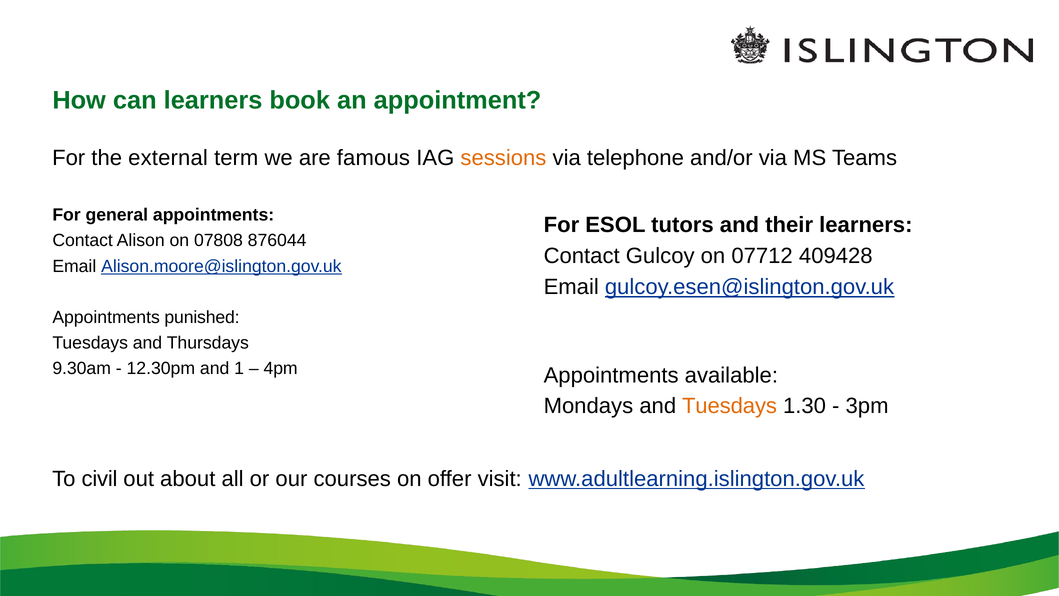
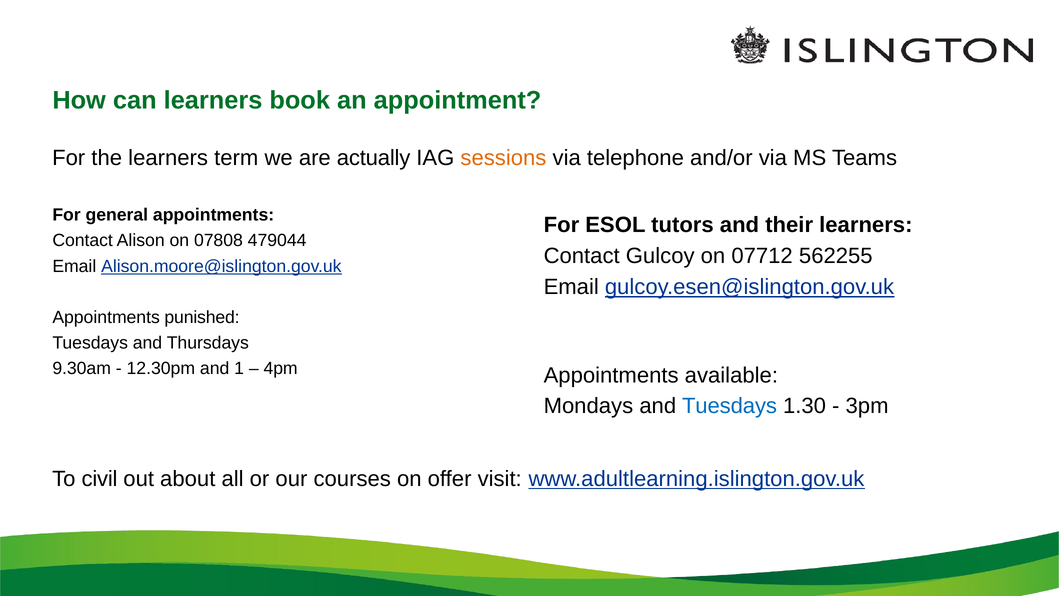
the external: external -> learners
famous: famous -> actually
876044: 876044 -> 479044
409428: 409428 -> 562255
Tuesdays at (730, 406) colour: orange -> blue
